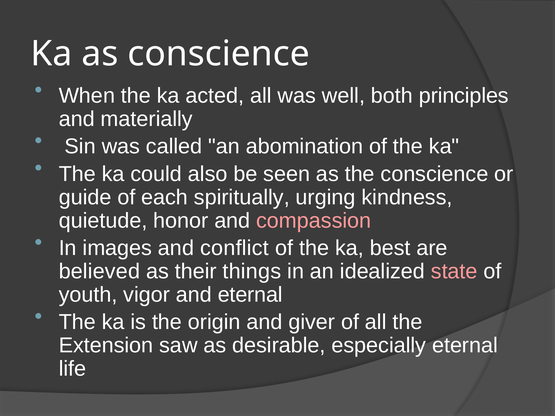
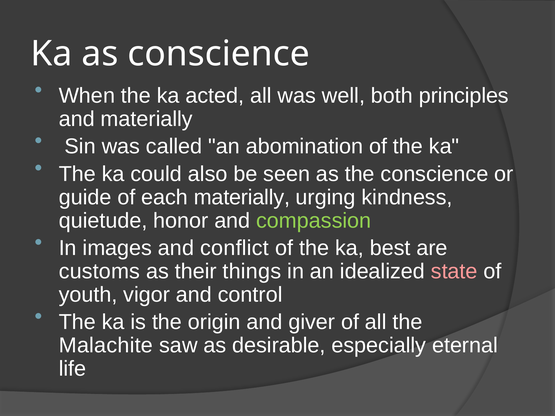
each spiritually: spiritually -> materially
compassion colour: pink -> light green
believed: believed -> customs
and eternal: eternal -> control
Extension: Extension -> Malachite
